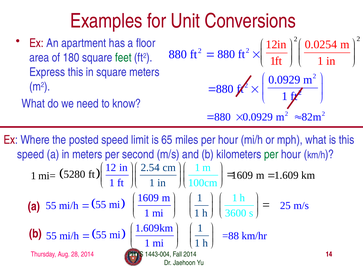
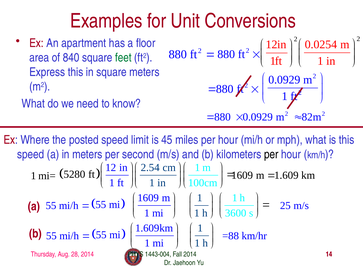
180: 180 -> 840
65: 65 -> 45
per at (271, 154) colour: green -> black
